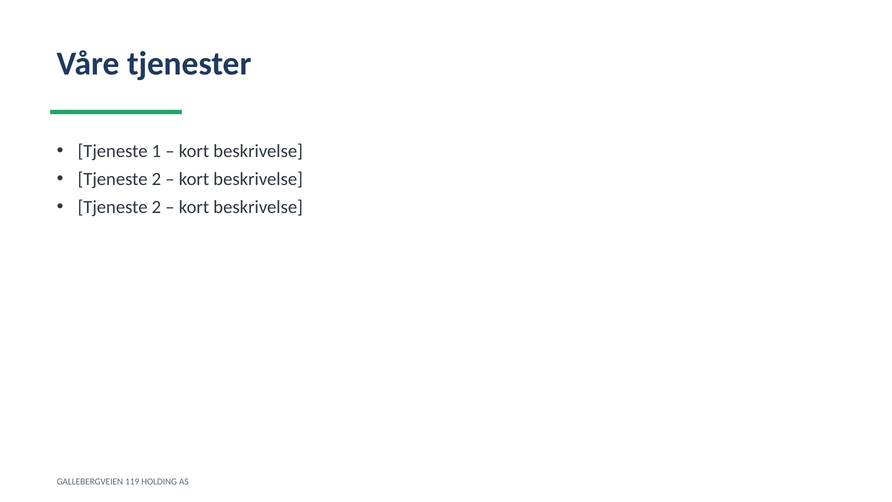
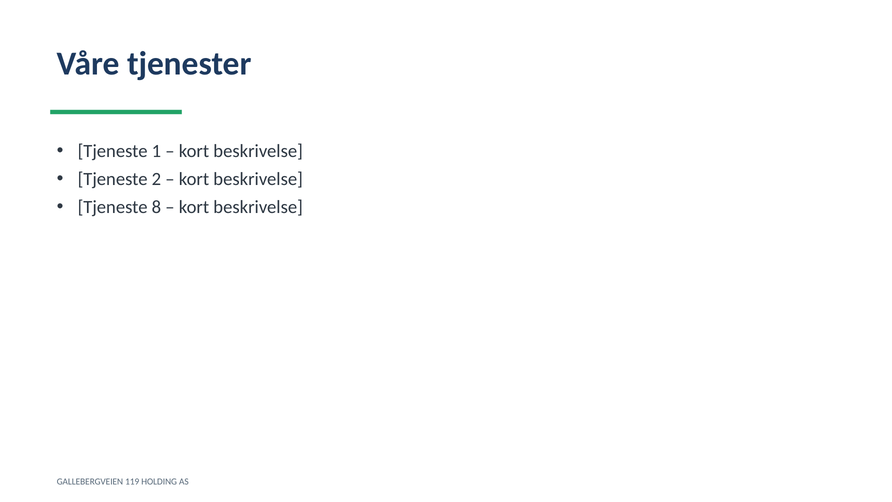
2 at (156, 207): 2 -> 8
